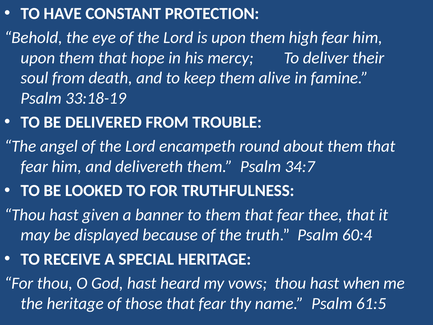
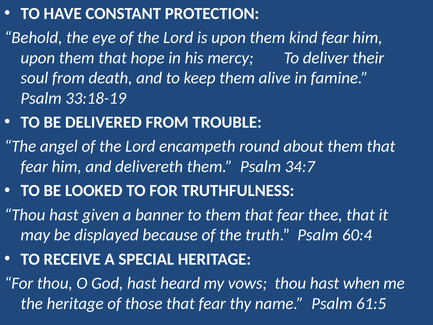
high: high -> kind
